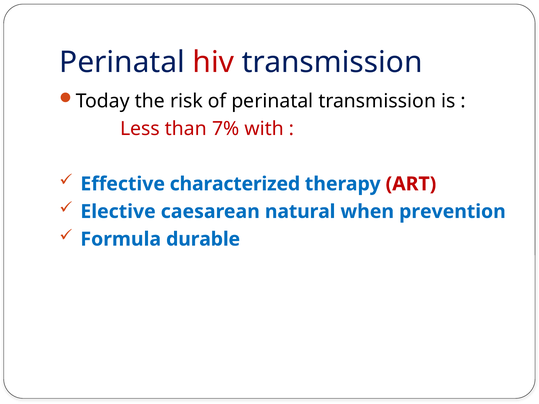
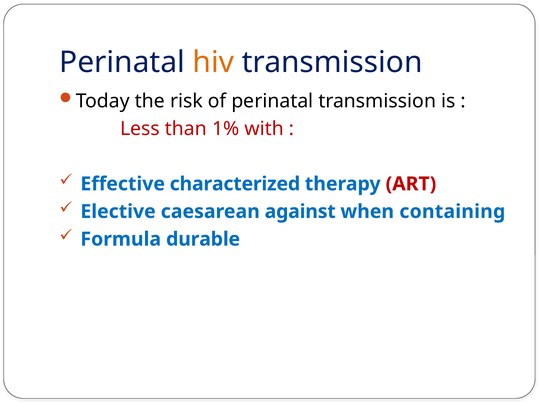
hiv colour: red -> orange
7%: 7% -> 1%
natural: natural -> against
prevention: prevention -> containing
